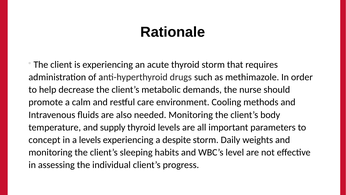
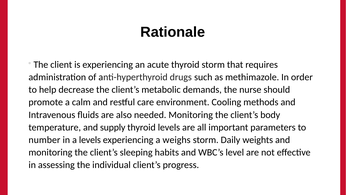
concept: concept -> number
despite: despite -> weighs
